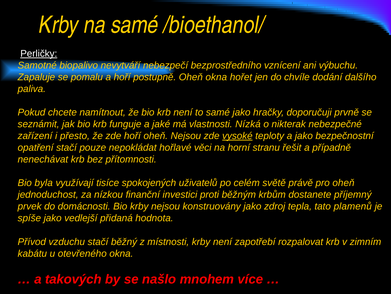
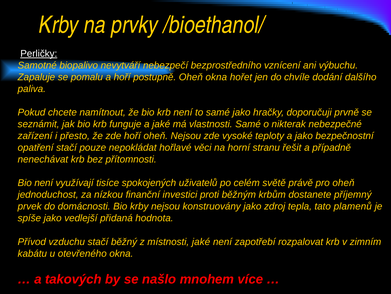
na samé: samé -> prvky
vlastnosti Nízká: Nízká -> Samé
vysoké underline: present -> none
Bio byla: byla -> není
místnosti krby: krby -> jaké
